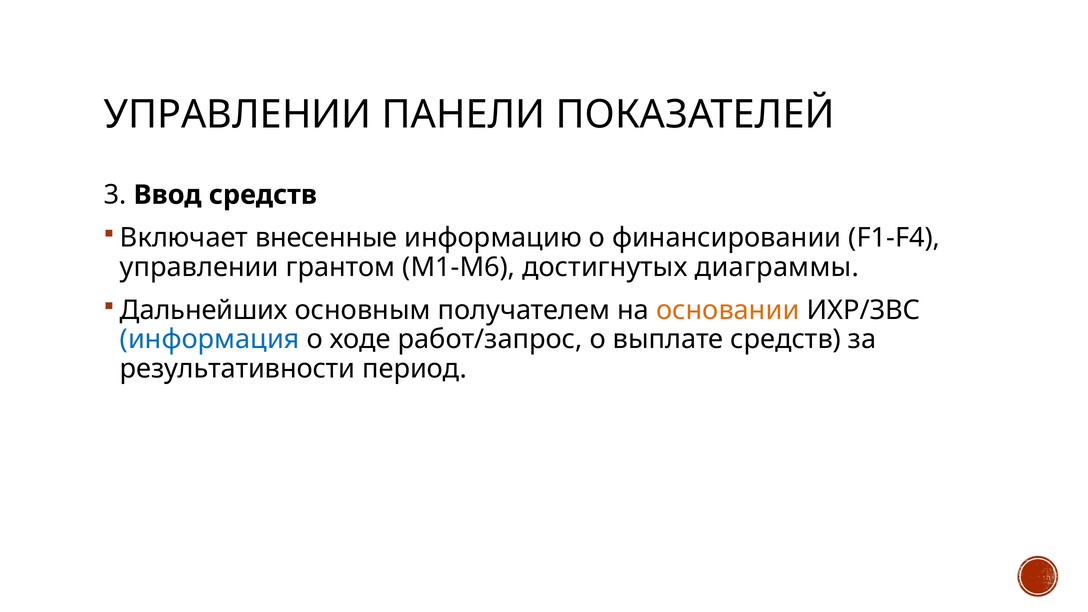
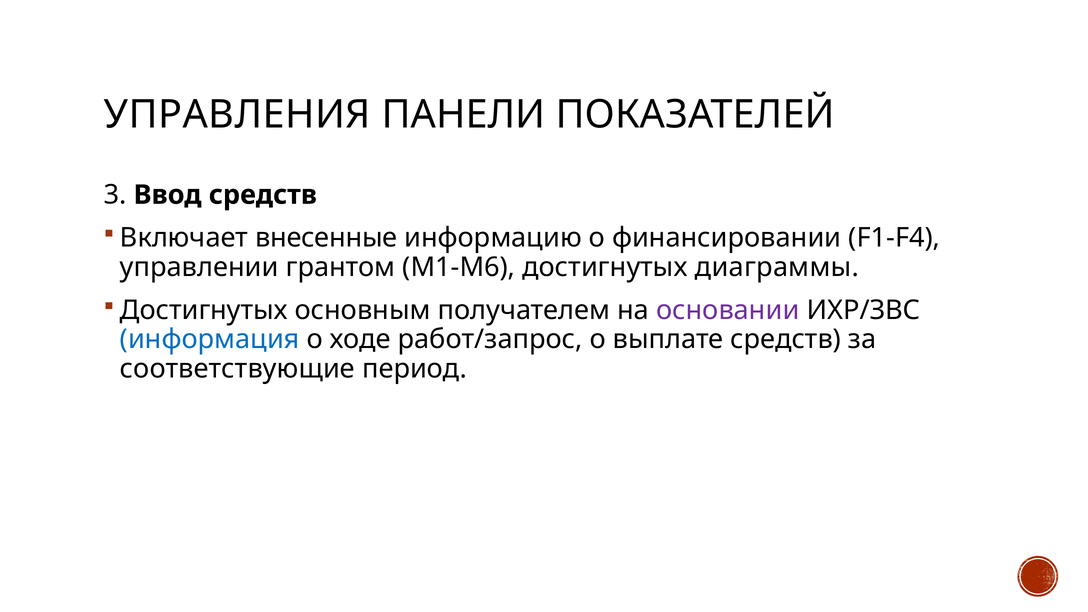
УПРАВЛЕНИИ at (238, 115): УПРАВЛЕНИИ -> УПРАВЛЕНИЯ
Дальнейших at (204, 310): Дальнейших -> Достигнутых
основании colour: orange -> purple
результативности: результативности -> соответствующие
